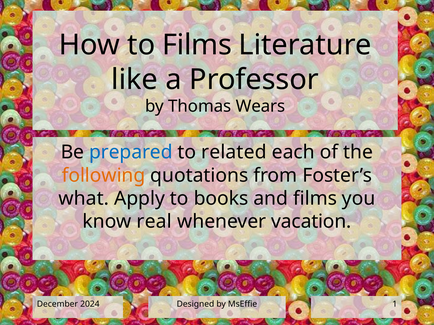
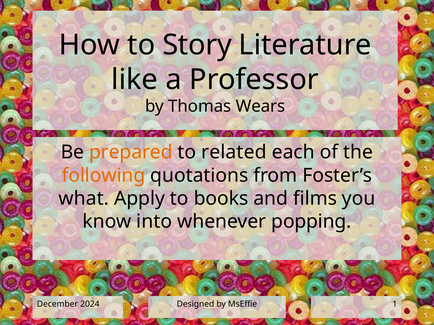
to Films: Films -> Story
prepared colour: blue -> orange
real: real -> into
vacation: vacation -> popping
